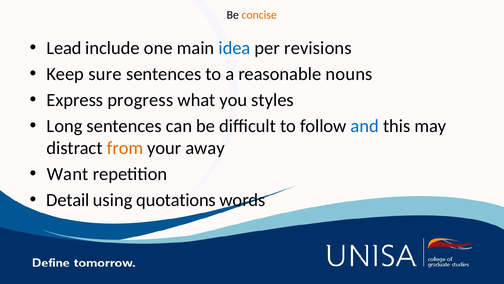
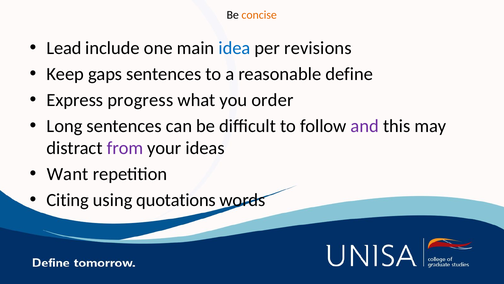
sure: sure -> gaps
nouns: nouns -> define
styles: styles -> order
and colour: blue -> purple
from colour: orange -> purple
away: away -> ideas
Detail: Detail -> Citing
